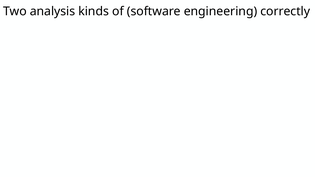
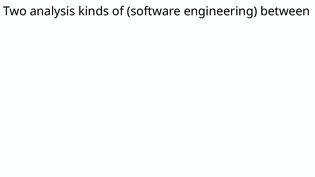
correctly: correctly -> between
